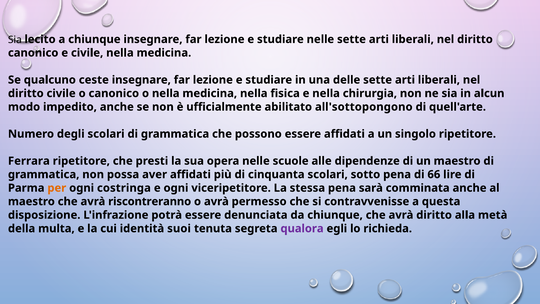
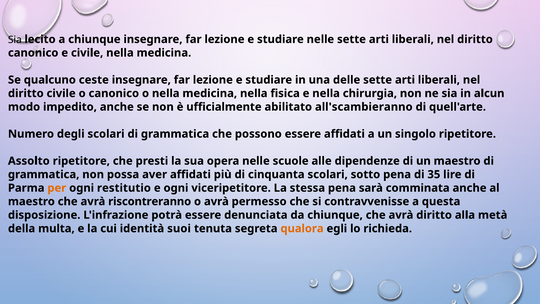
all'sottopongono: all'sottopongono -> all'scambieranno
Ferrara: Ferrara -> Assolto
66: 66 -> 35
costringa: costringa -> restitutio
qualora colour: purple -> orange
